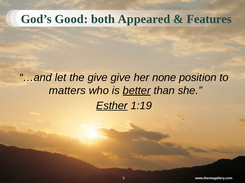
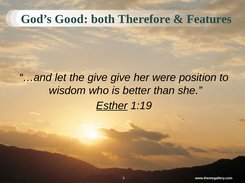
Appeared: Appeared -> Therefore
none: none -> were
matters: matters -> wisdom
better underline: present -> none
